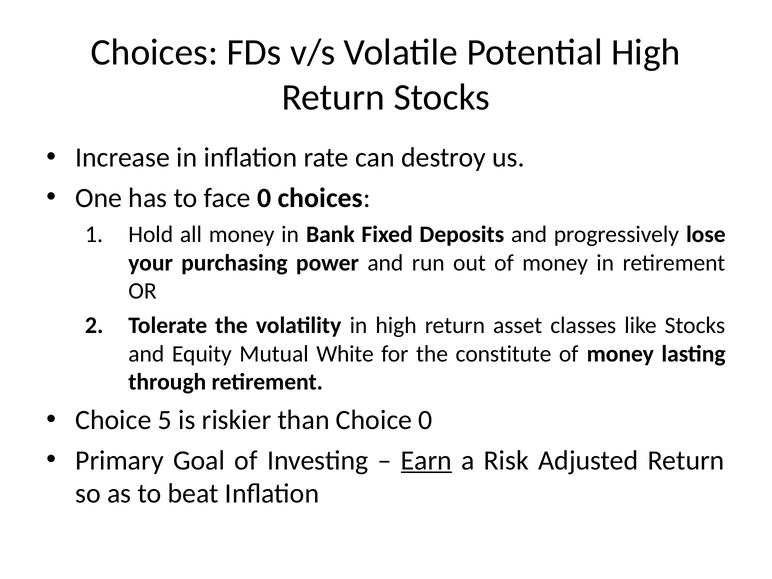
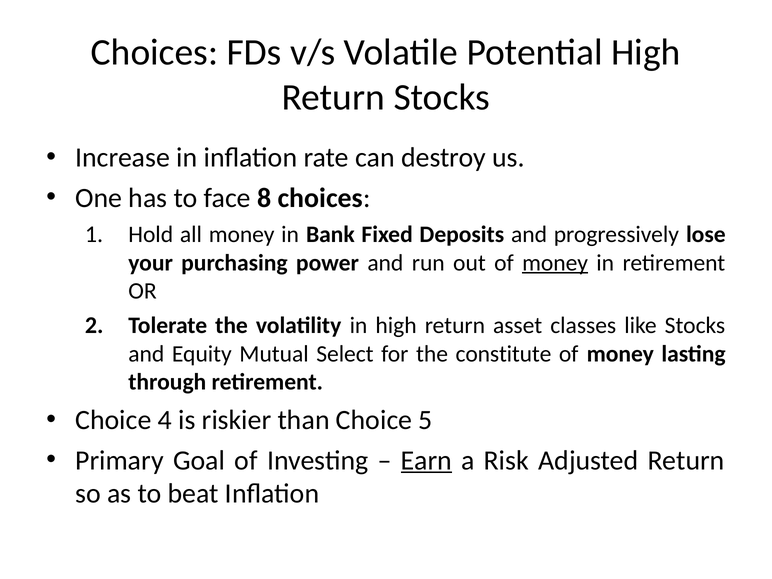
face 0: 0 -> 8
money at (555, 263) underline: none -> present
White: White -> Select
5: 5 -> 4
Choice 0: 0 -> 5
